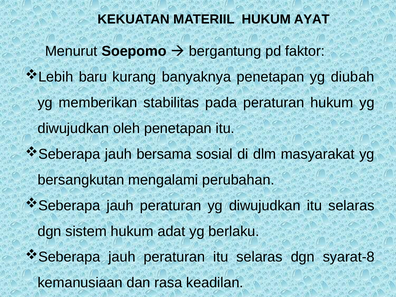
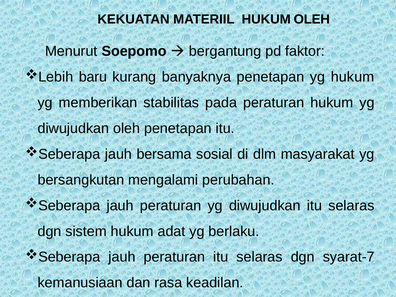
HUKUM AYAT: AYAT -> OLEH
yg diubah: diubah -> hukum
syarat-8: syarat-8 -> syarat-7
